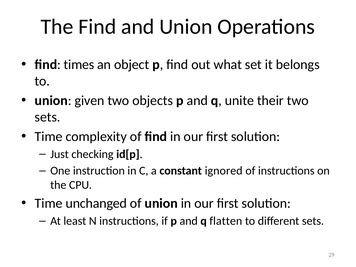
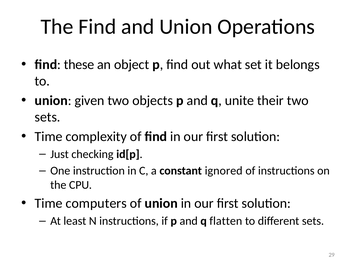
times: times -> these
unchanged: unchanged -> computers
